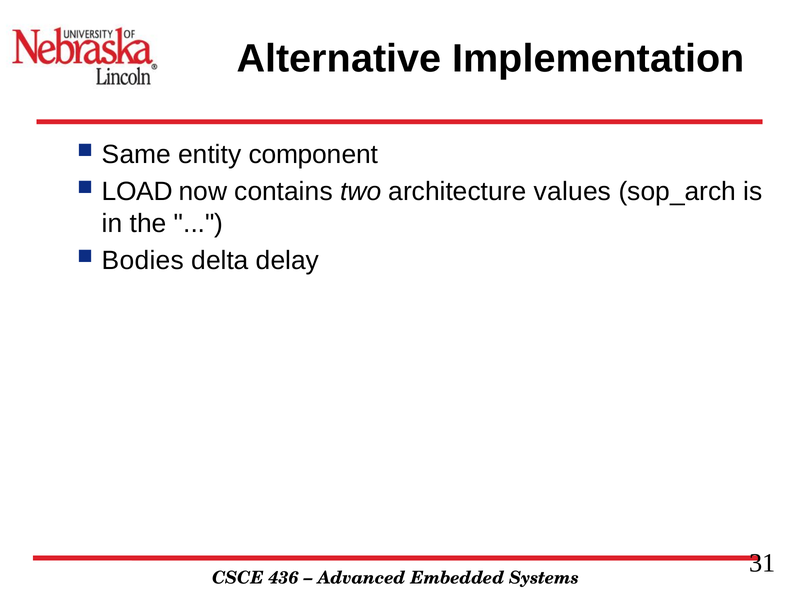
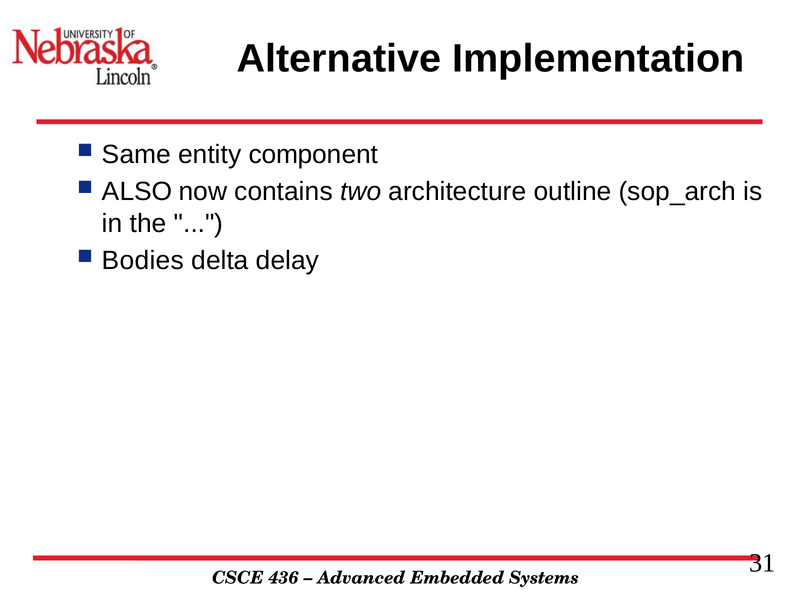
LOAD: LOAD -> ALSO
values: values -> outline
